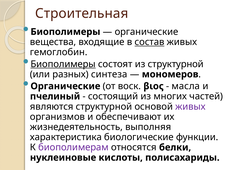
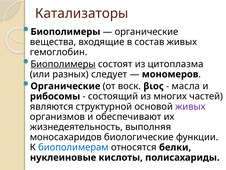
Строительная: Строительная -> Катализаторы
состав underline: present -> none
из структурной: структурной -> цитоплазма
синтеза: синтеза -> следует
пчелиный: пчелиный -> рибосомы
характеристика: характеристика -> моносахаридов
биополимерам colour: purple -> blue
